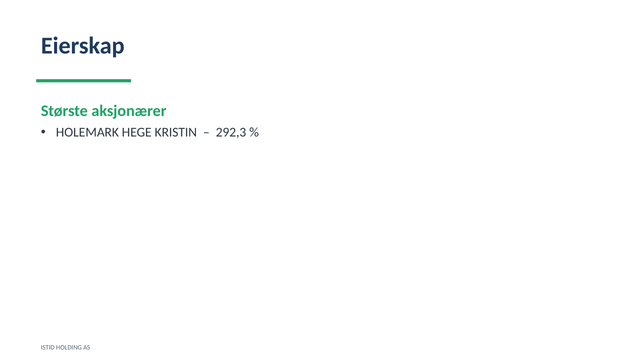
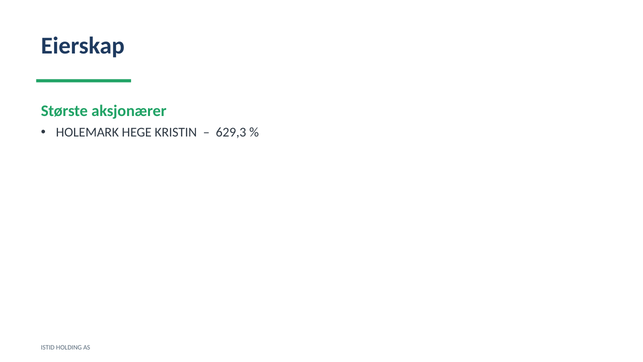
292,3: 292,3 -> 629,3
